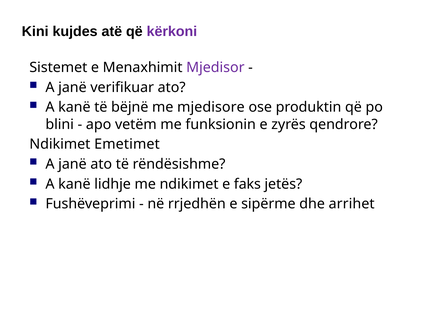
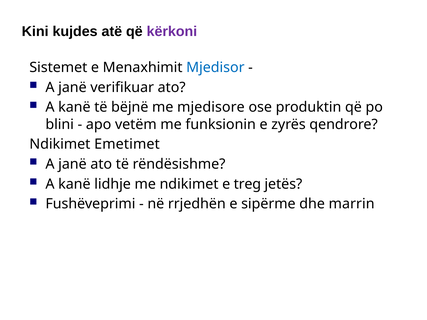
Mjedisor colour: purple -> blue
faks: faks -> treg
arrihet: arrihet -> marrin
